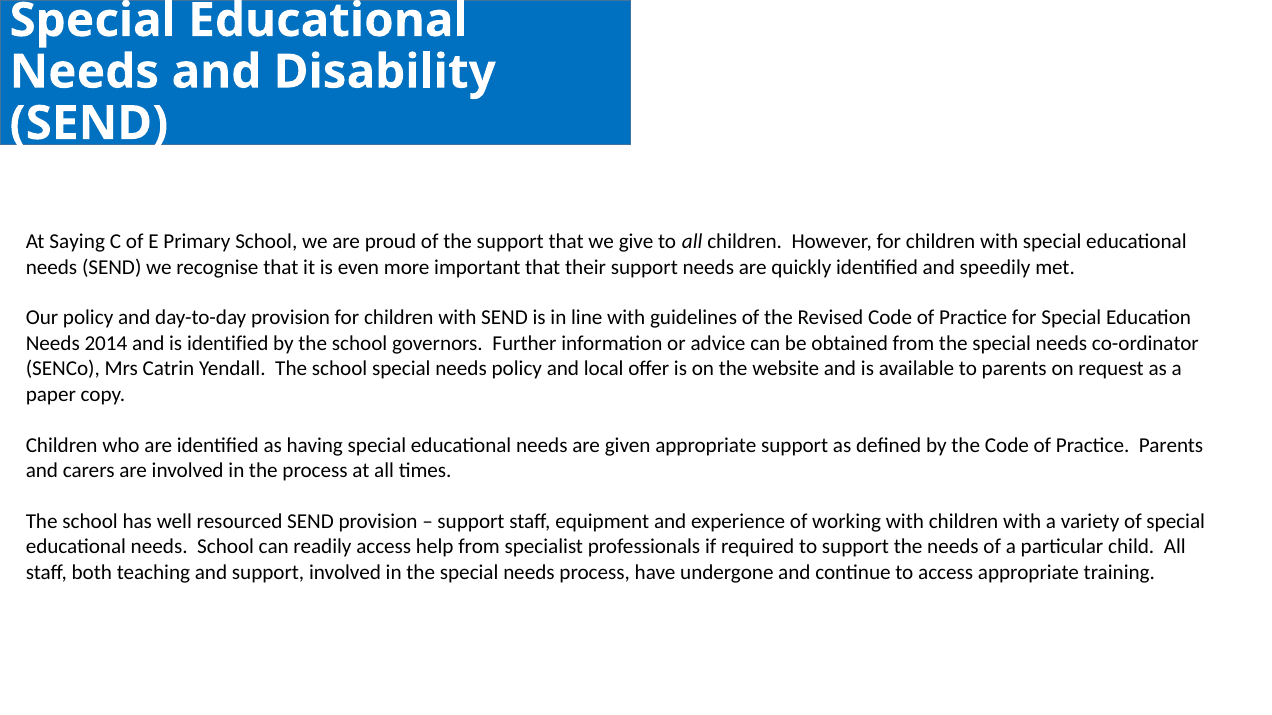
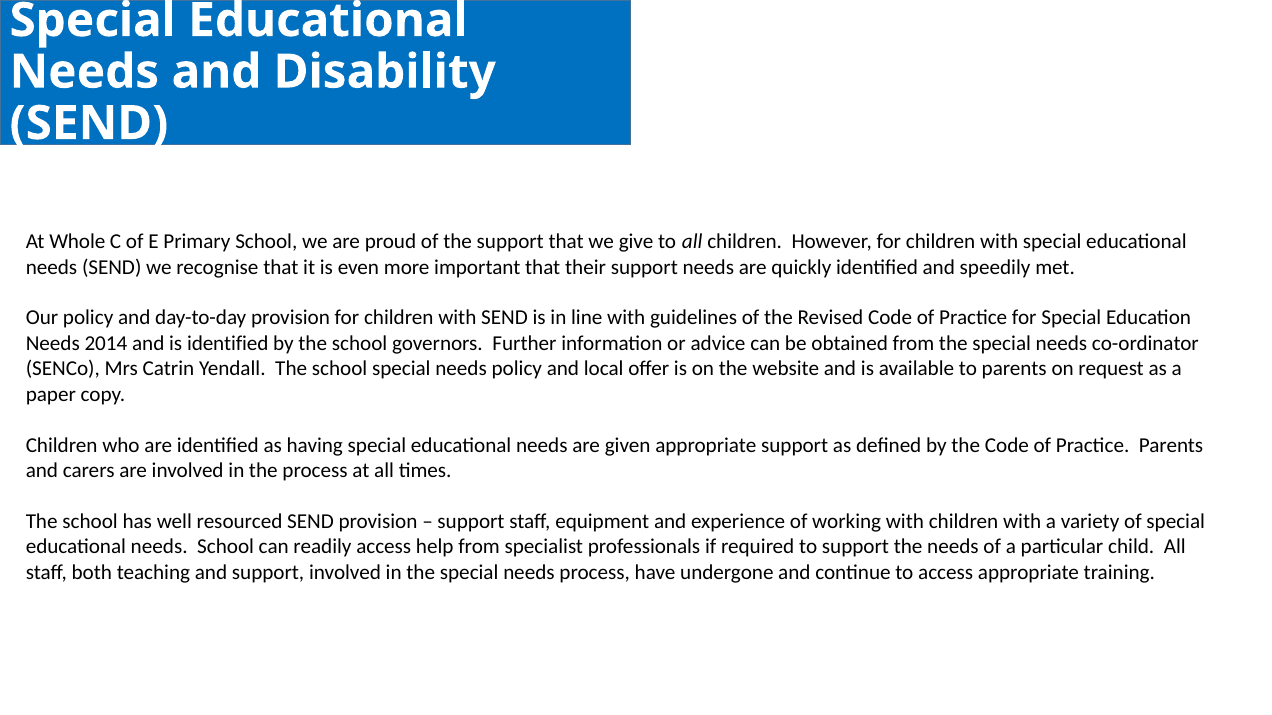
Saying: Saying -> Whole
